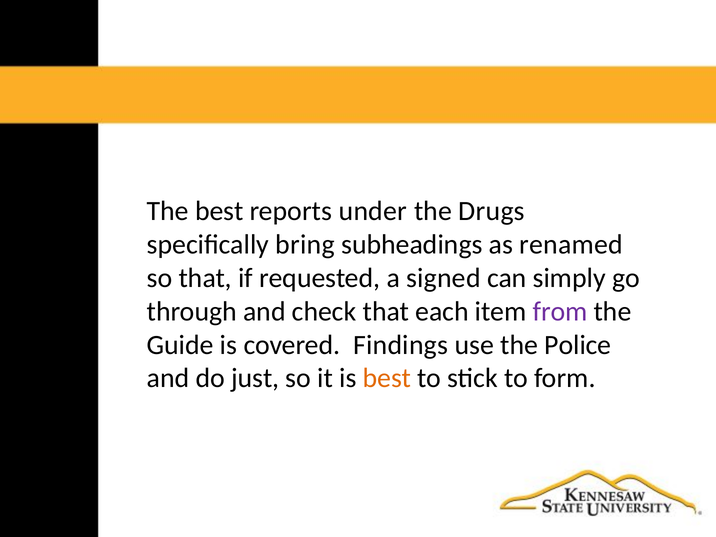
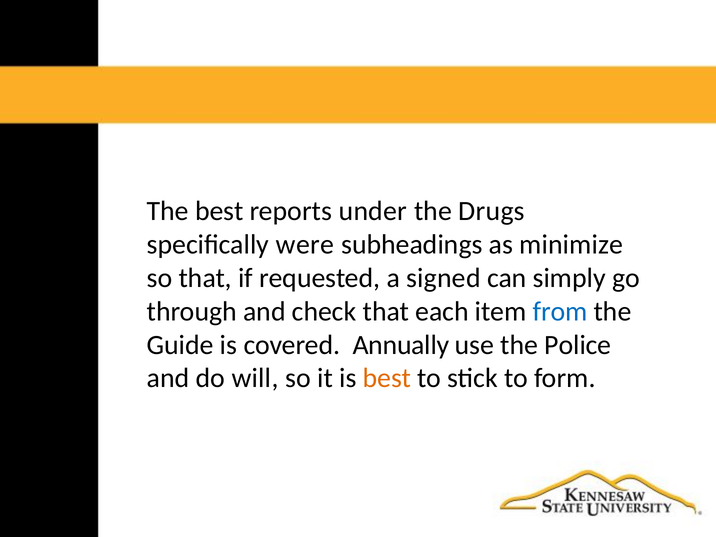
bring: bring -> were
renamed: renamed -> minimize
from colour: purple -> blue
Findings: Findings -> Annually
just: just -> will
